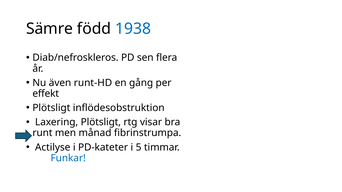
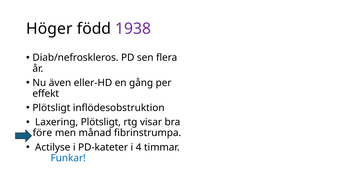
Sämre: Sämre -> Höger
1938 colour: blue -> purple
runt-HD: runt-HD -> eller-HD
runt: runt -> före
5: 5 -> 4
